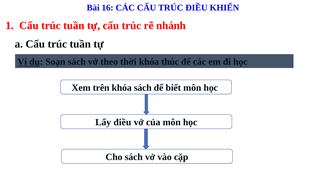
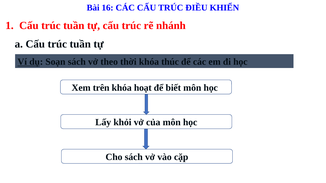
khóa sách: sách -> hoạt
Lấy điều: điều -> khỏi
